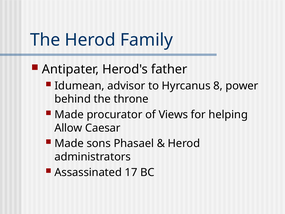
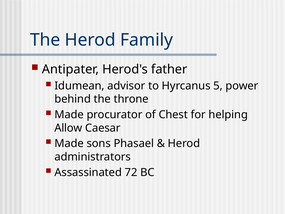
8: 8 -> 5
Views: Views -> Chest
17: 17 -> 72
